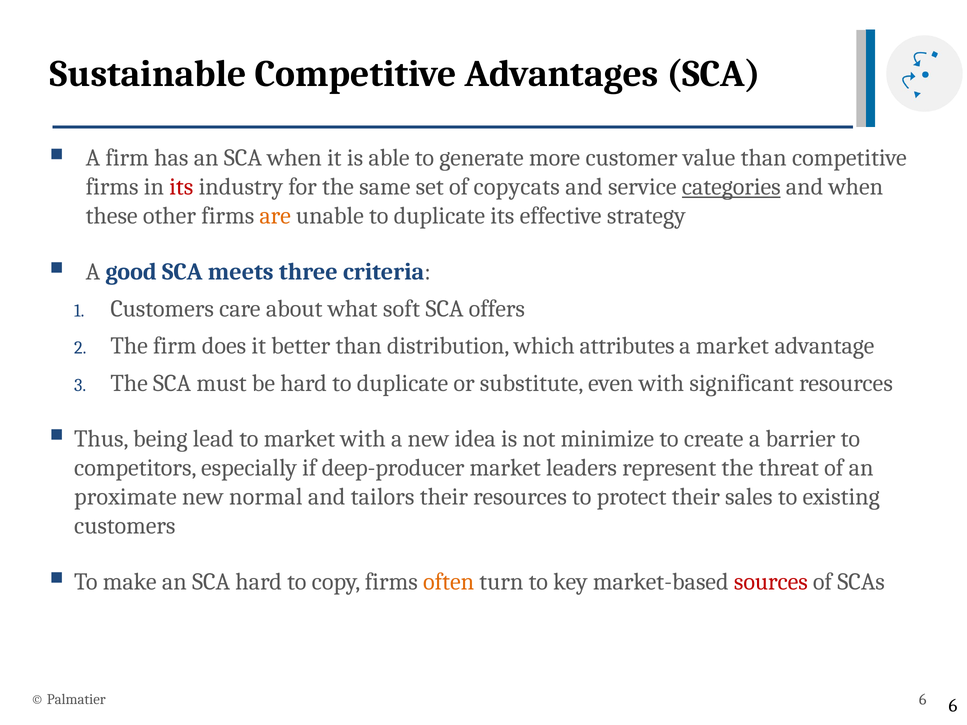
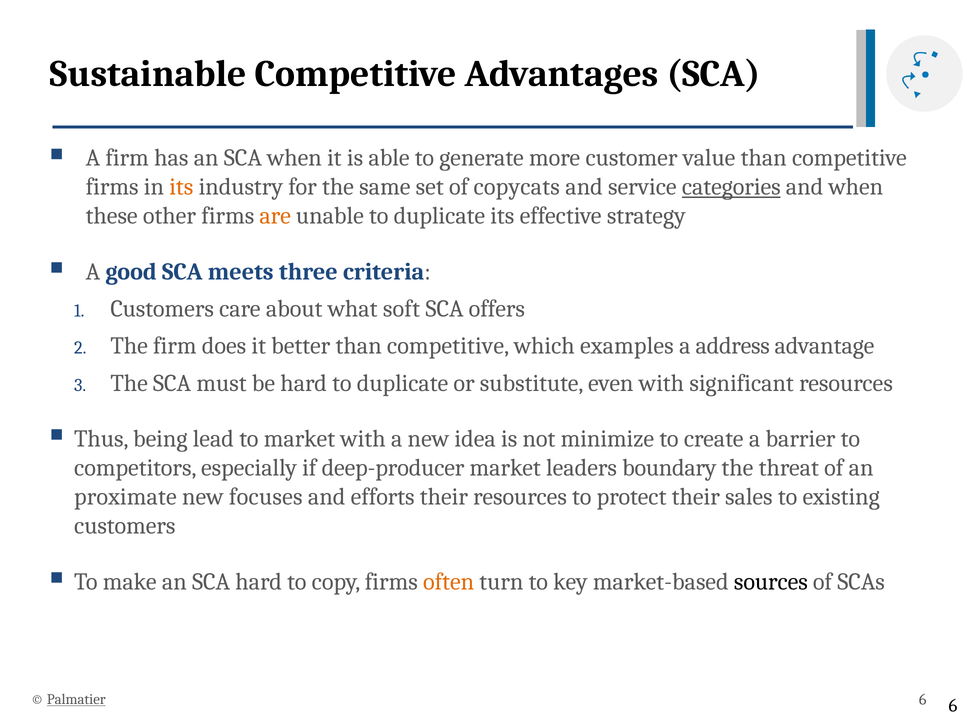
its at (181, 187) colour: red -> orange
better than distribution: distribution -> competitive
attributes: attributes -> examples
a market: market -> address
represent: represent -> boundary
normal: normal -> focuses
tailors: tailors -> efforts
sources colour: red -> black
Palmatier underline: none -> present
